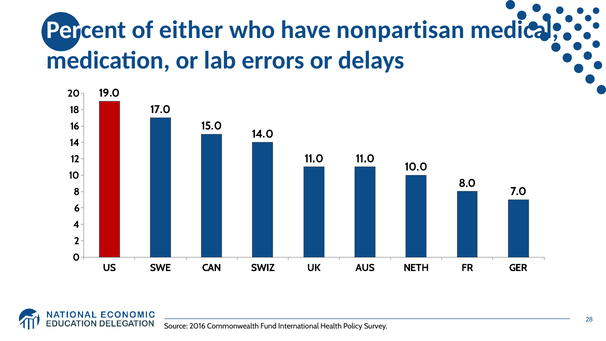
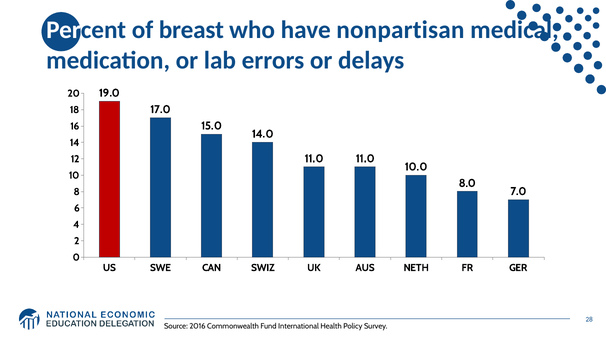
either: either -> breast
